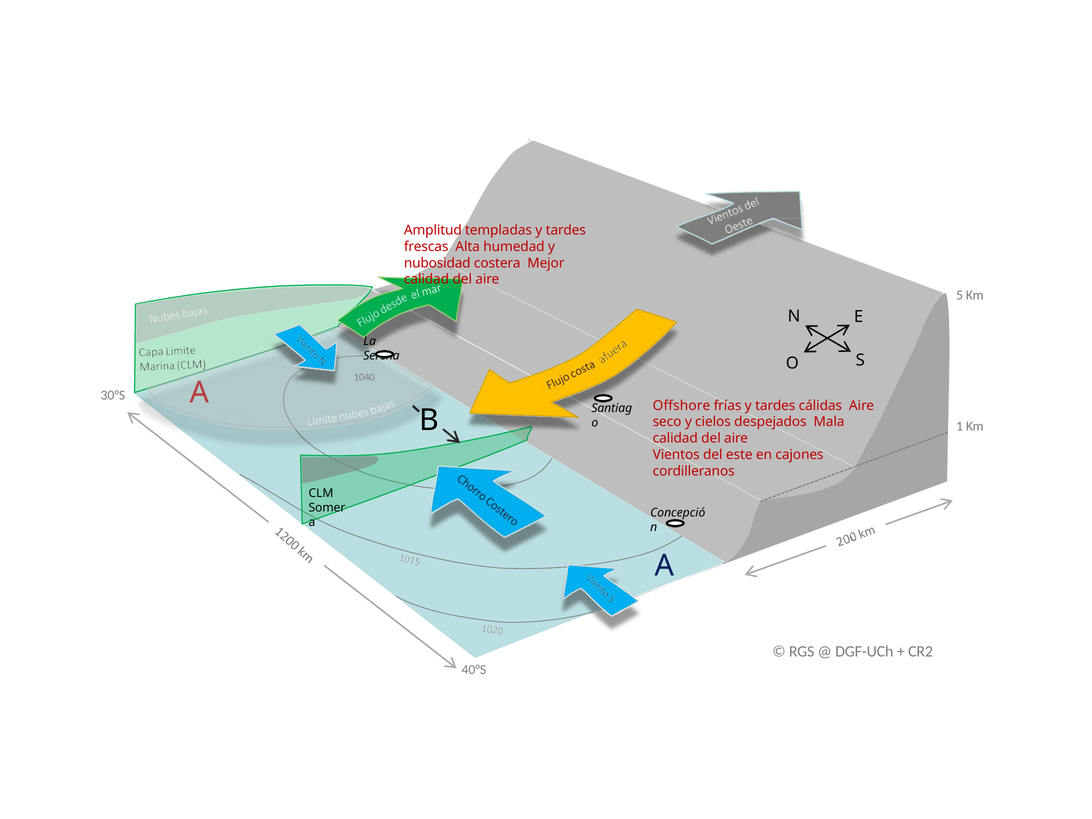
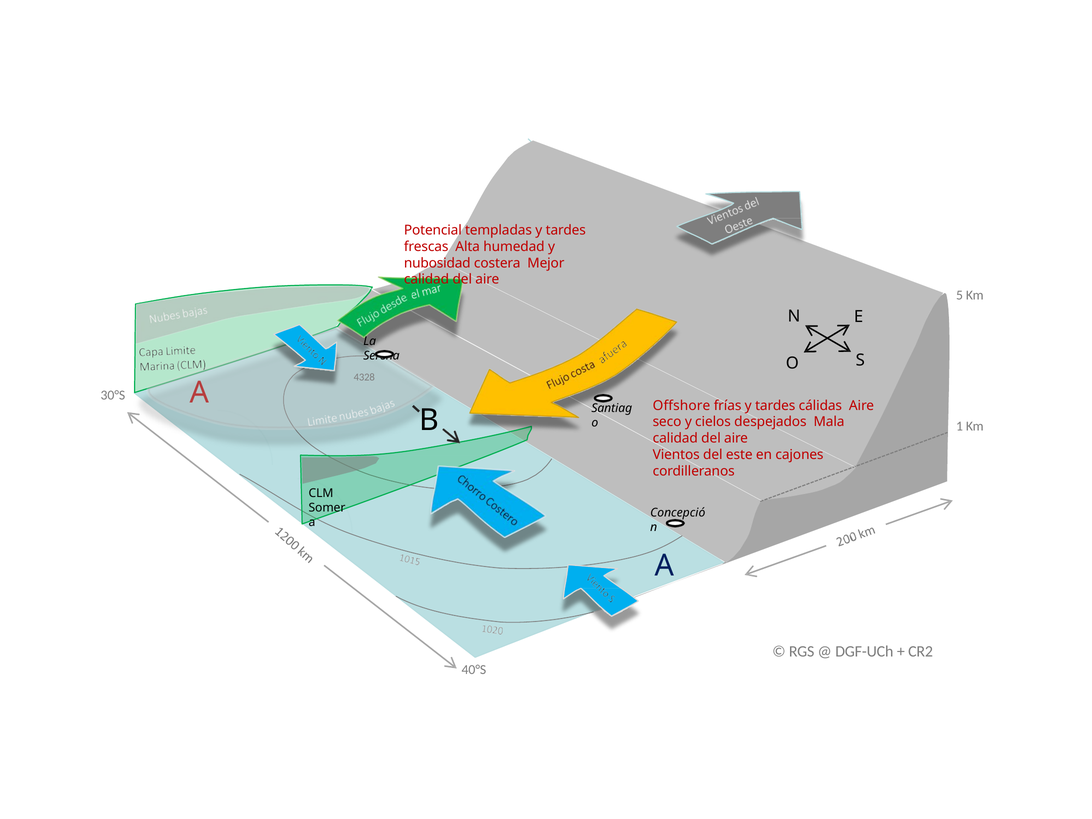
Amplitud: Amplitud -> Potencial
1040: 1040 -> 4328
